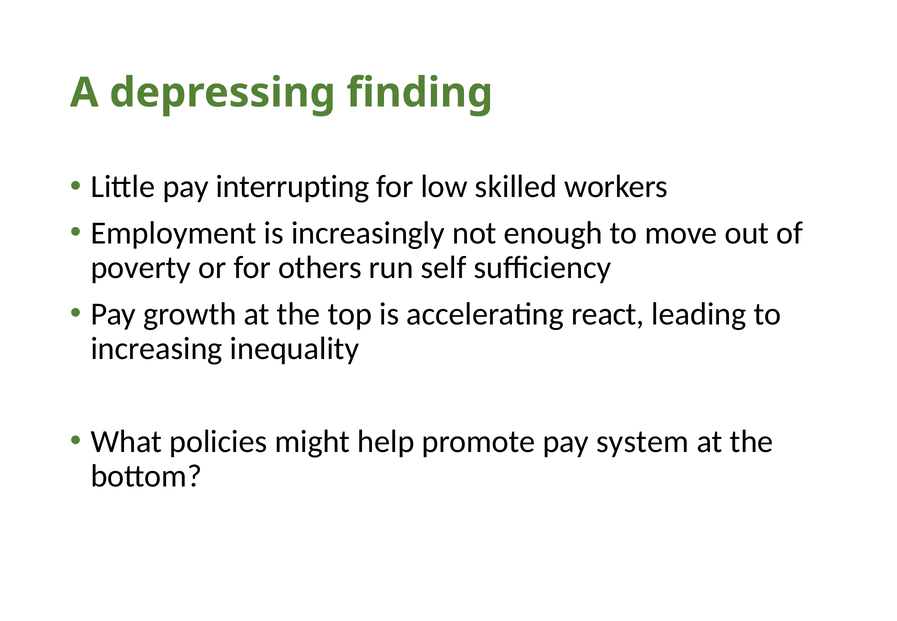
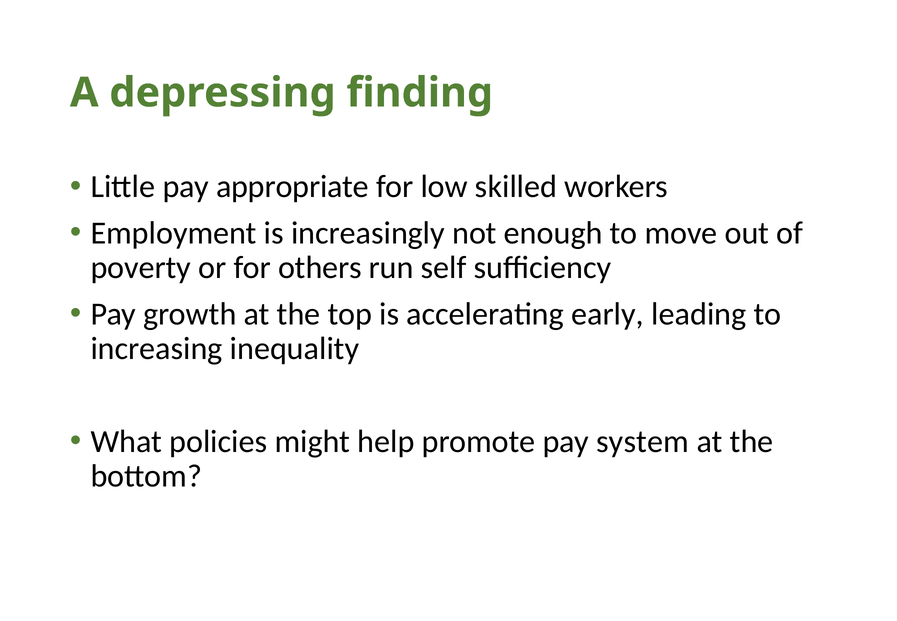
interrupting: interrupting -> appropriate
react: react -> early
